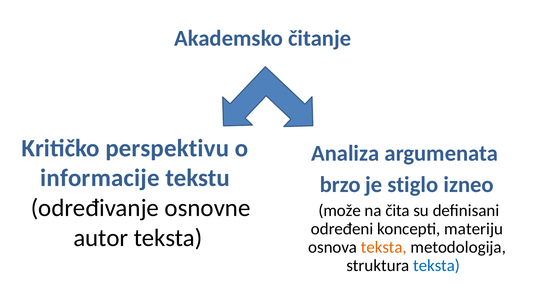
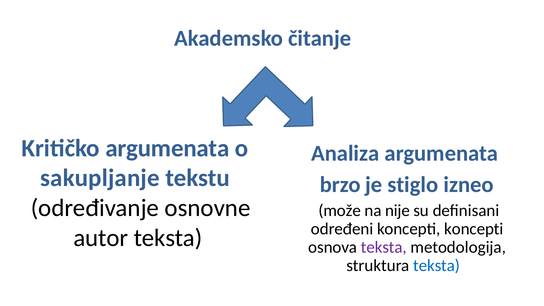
Kritičko perspektivu: perspektivu -> argumenata
informаcije: informаcije -> sakupljanje
čita: čita -> nije
koncepti materiju: materiju -> koncepti
teksta at (384, 247) colour: orange -> purple
